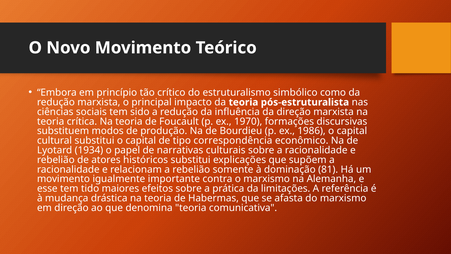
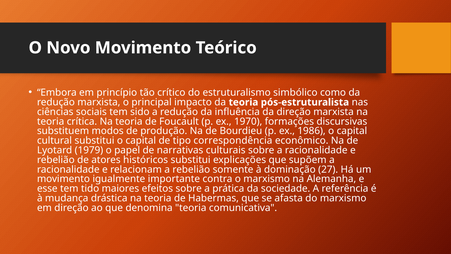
1934: 1934 -> 1979
81: 81 -> 27
limitações: limitações -> sociedade
